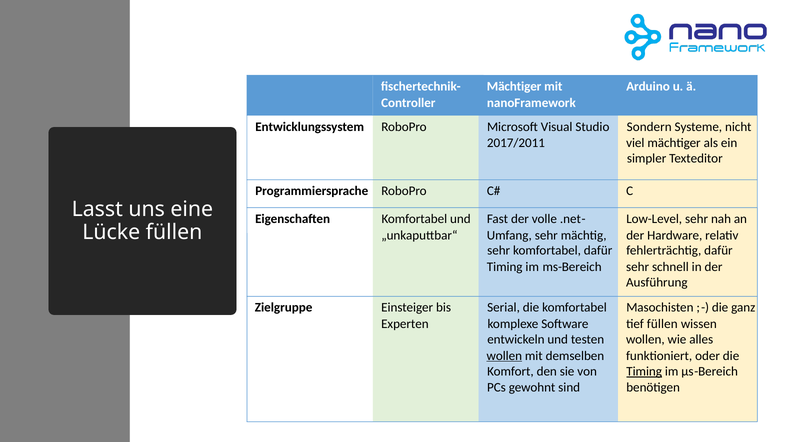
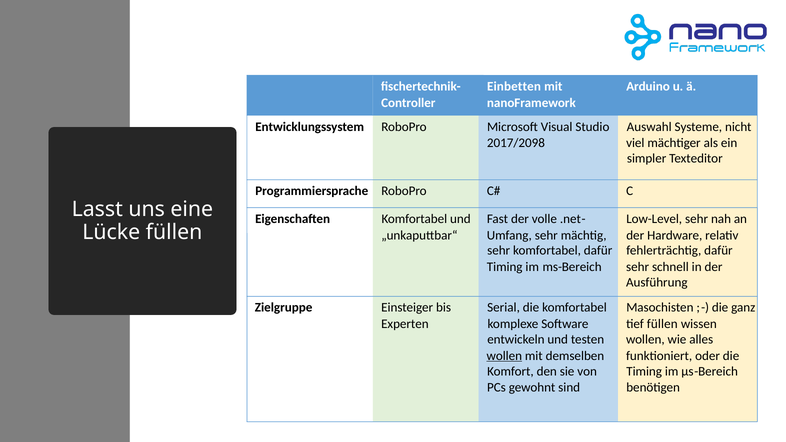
Mächtiger at (514, 87): Mächtiger -> Einbetten
Sondern: Sondern -> Auswahl
2017/2011: 2017/2011 -> 2017/2098
Timing at (644, 371) underline: present -> none
